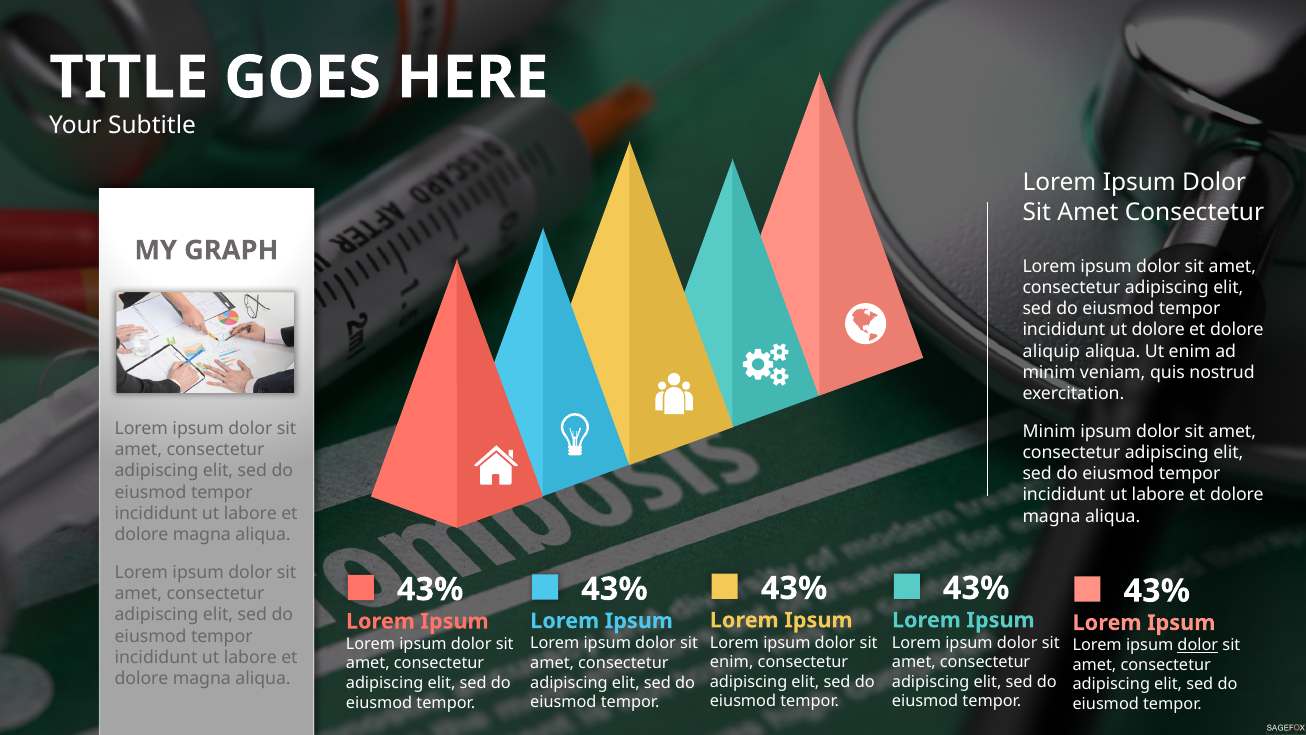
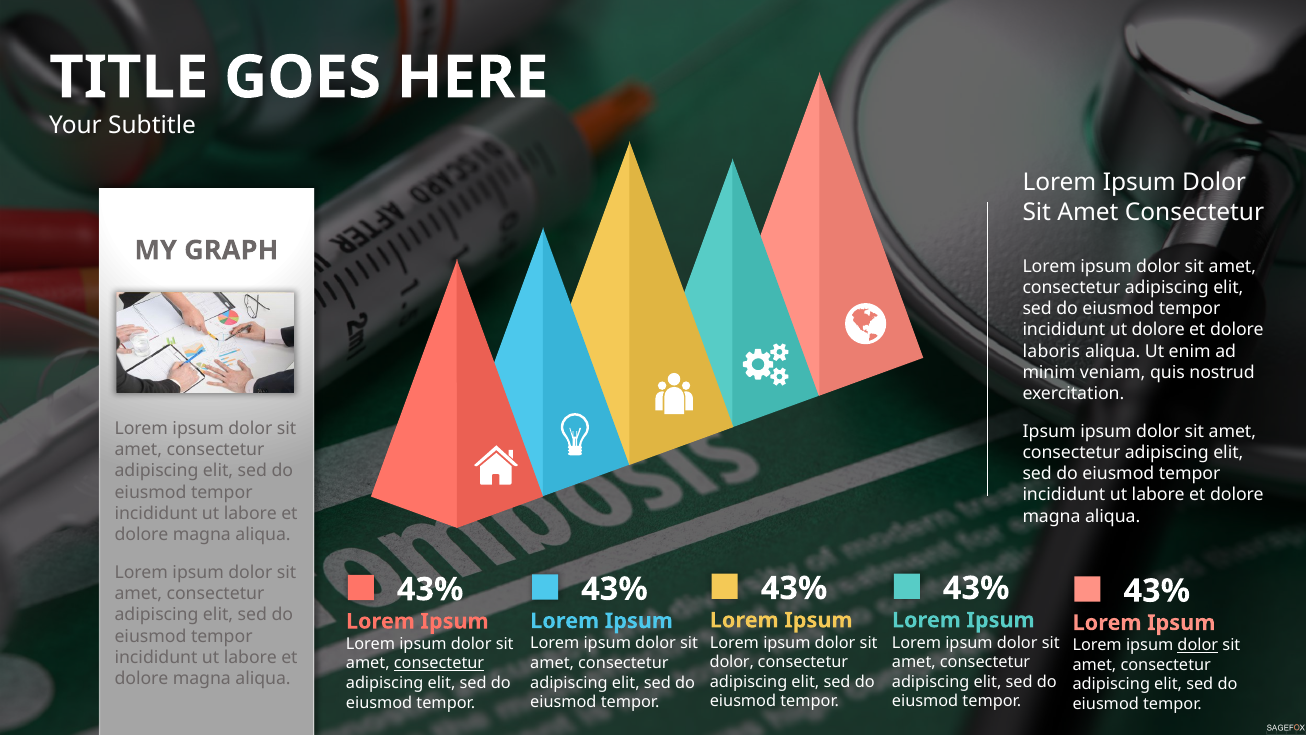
aliquip: aliquip -> laboris
Minim at (1049, 431): Minim -> Ipsum
enim at (732, 662): enim -> dolor
consectetur at (439, 663) underline: none -> present
